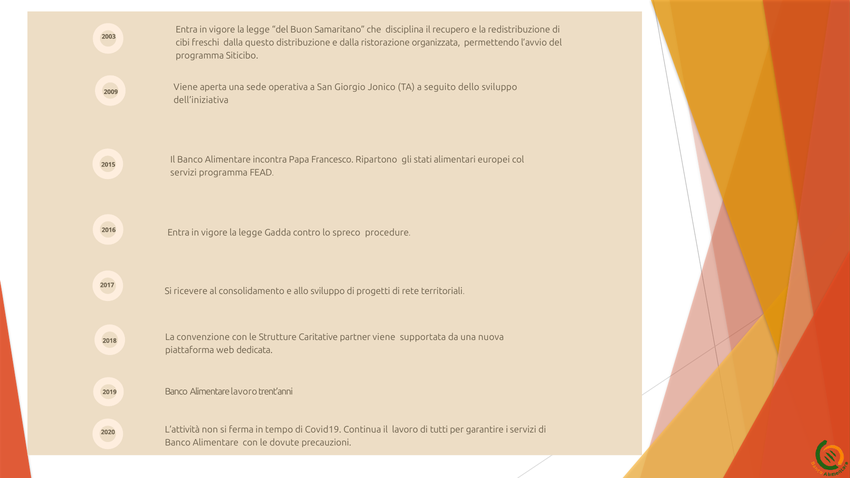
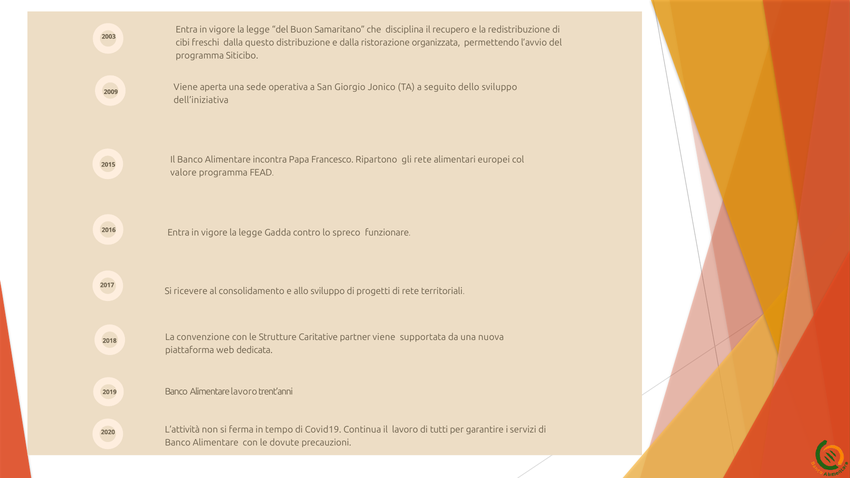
gli stati: stati -> rete
servizi at (184, 173): servizi -> valore
procedure: procedure -> funzionare
